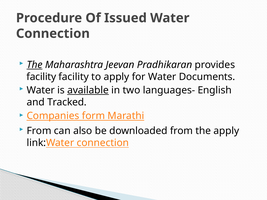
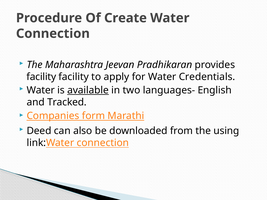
Issued: Issued -> Create
The at (35, 65) underline: present -> none
Documents: Documents -> Credentials
From at (39, 131): From -> Deed
the apply: apply -> using
